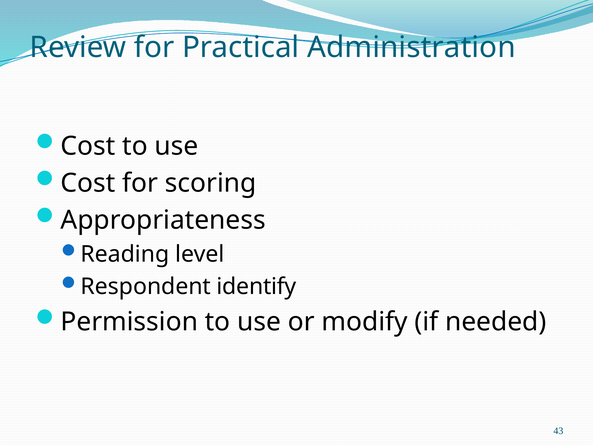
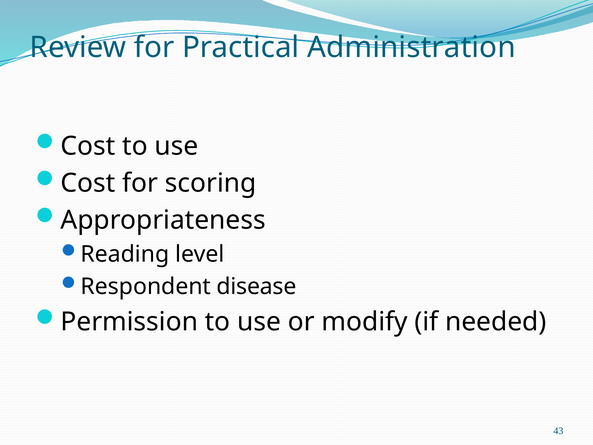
identify: identify -> disease
